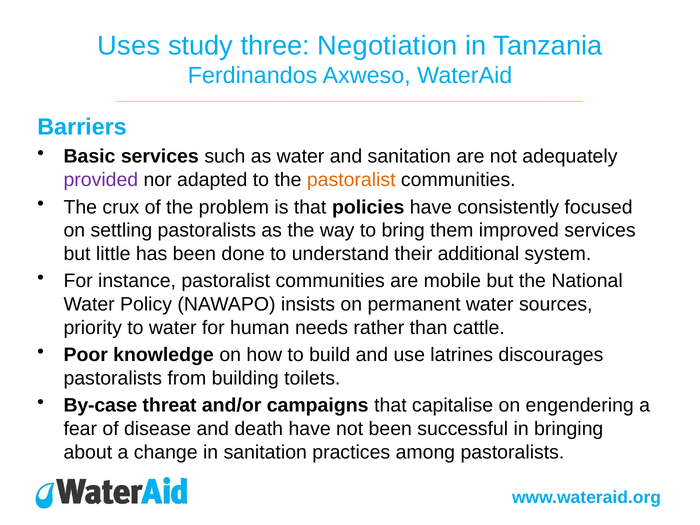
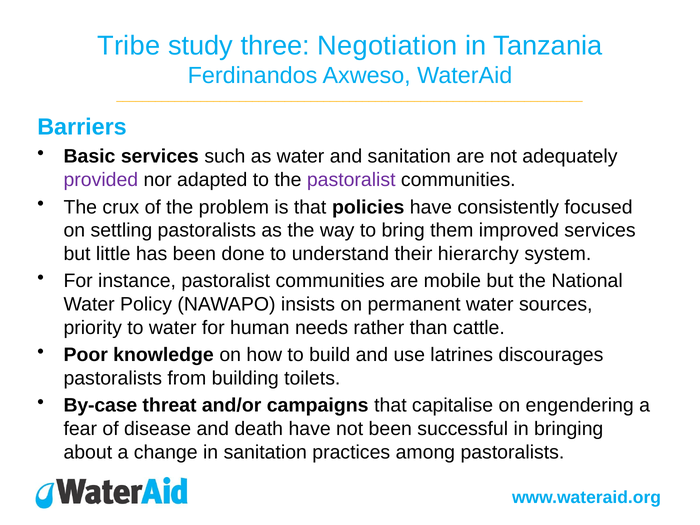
Uses: Uses -> Tribe
pastoralist at (351, 180) colour: orange -> purple
additional: additional -> hierarchy
